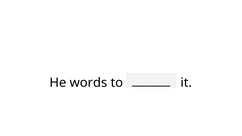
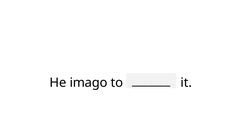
words: words -> imago
